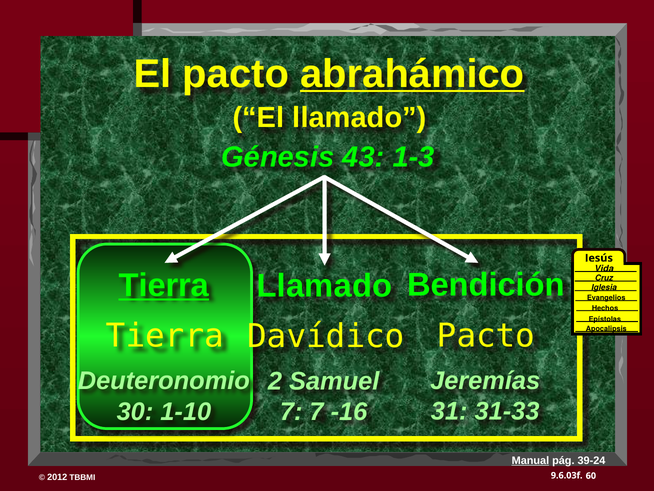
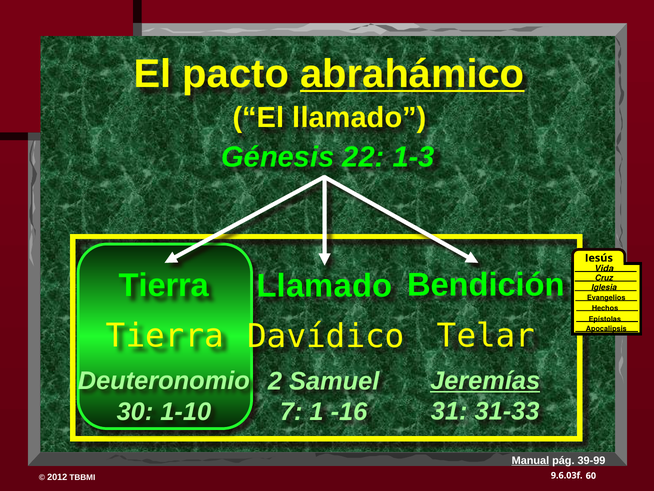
43: 43 -> 22
Tierra at (164, 285) underline: present -> none
Pacto at (486, 335): Pacto -> Telar
Jeremías underline: none -> present
7 7: 7 -> 1
39-24: 39-24 -> 39-99
